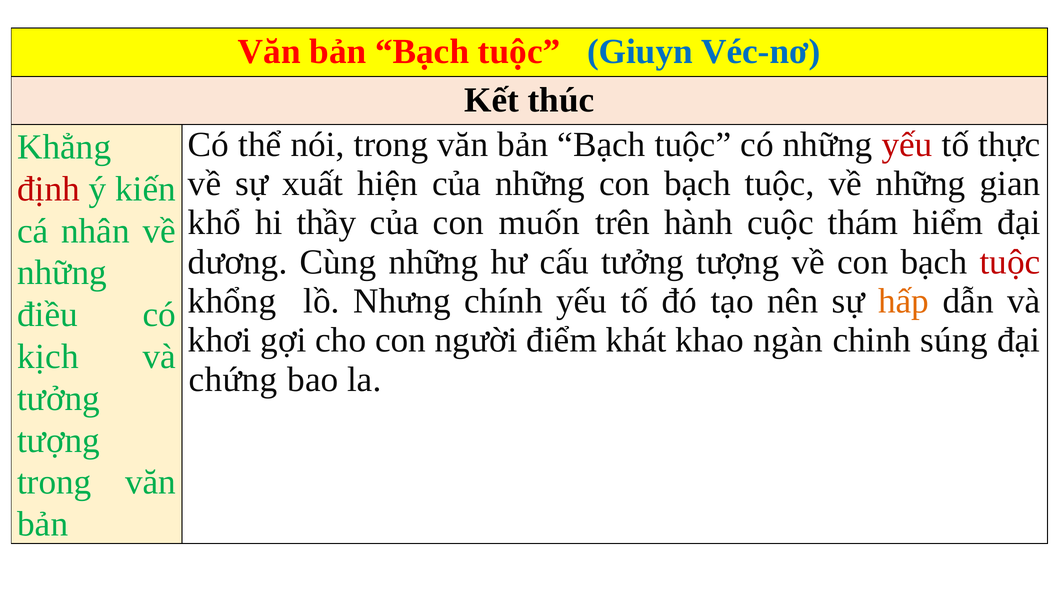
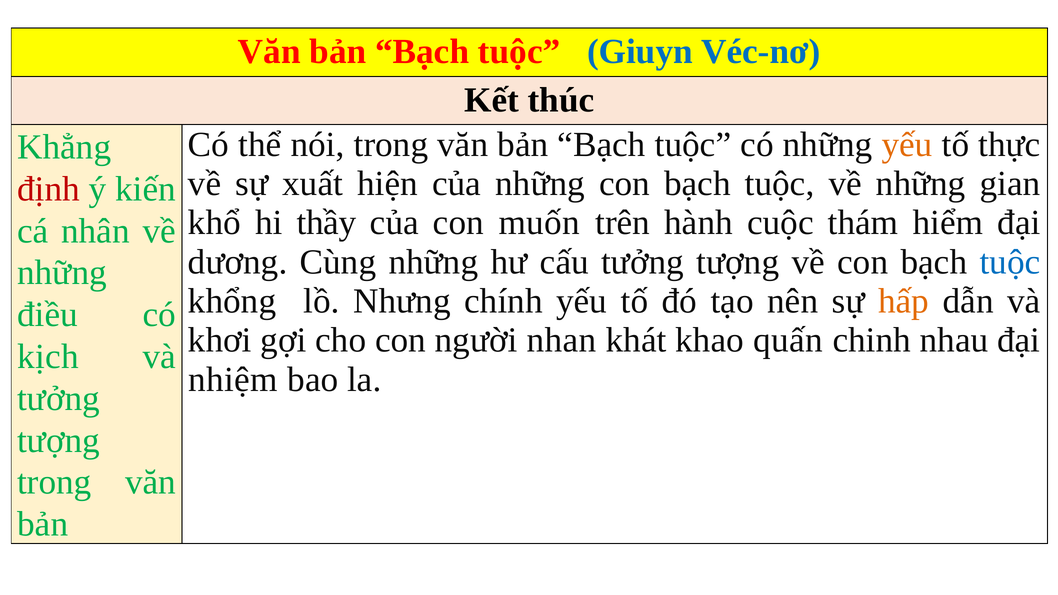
yếu at (907, 144) colour: red -> orange
tuộc at (1010, 262) colour: red -> blue
điểm: điểm -> nhan
ngàn: ngàn -> quấn
súng: súng -> nhau
chứng: chứng -> nhiệm
